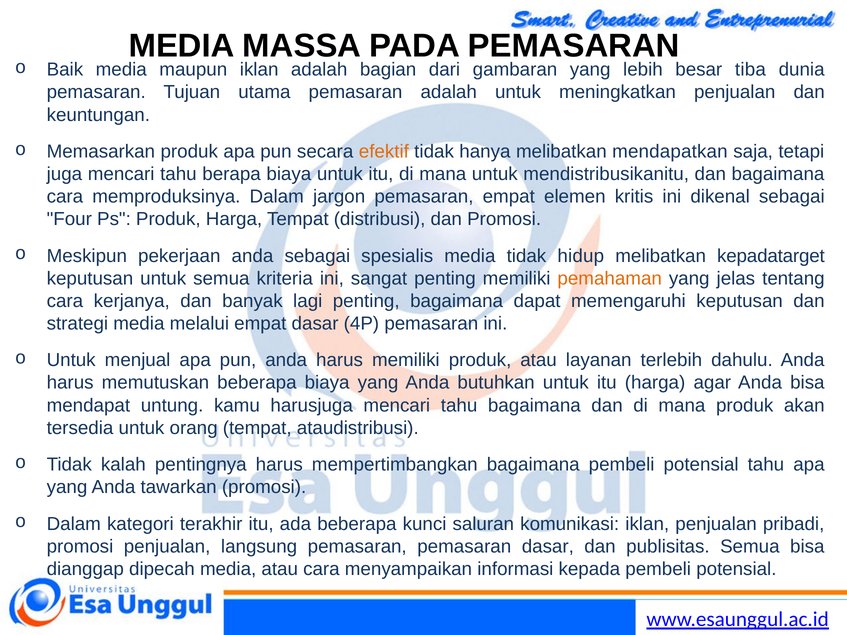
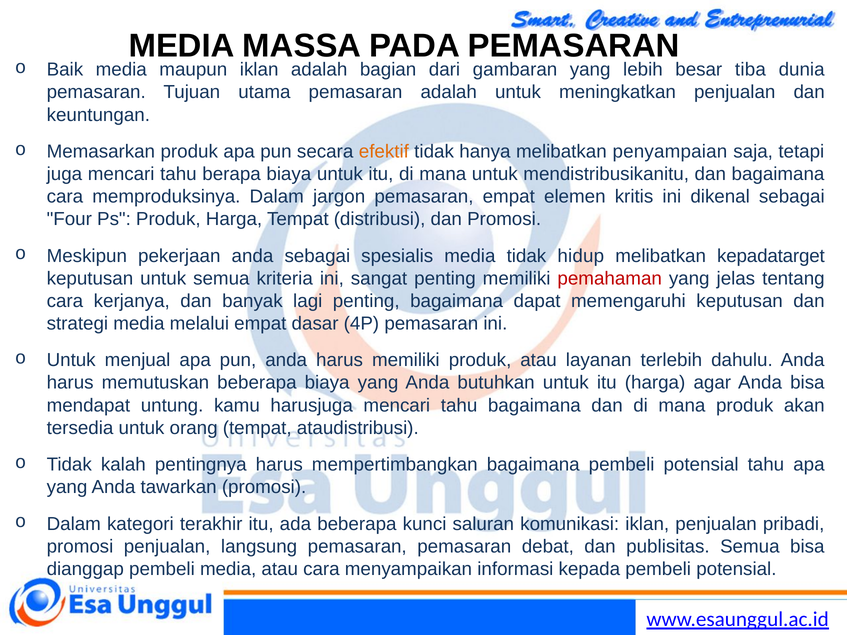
mendapatkan: mendapatkan -> penyampaian
pemahaman colour: orange -> red
pemasaran dasar: dasar -> debat
dianggap dipecah: dipecah -> pembeli
